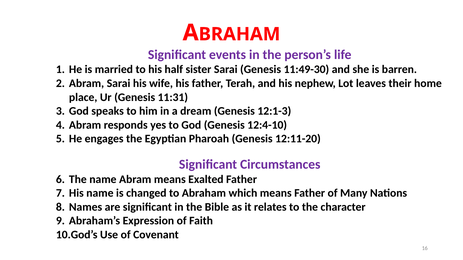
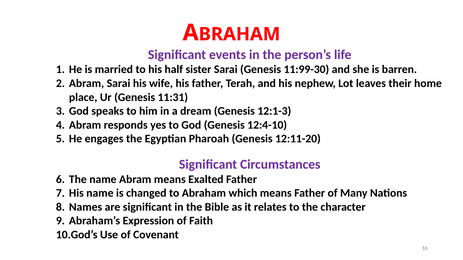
11:49-30: 11:49-30 -> 11:99-30
